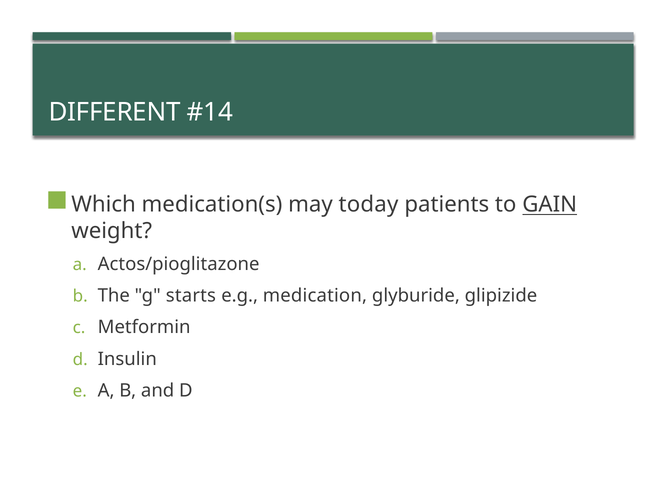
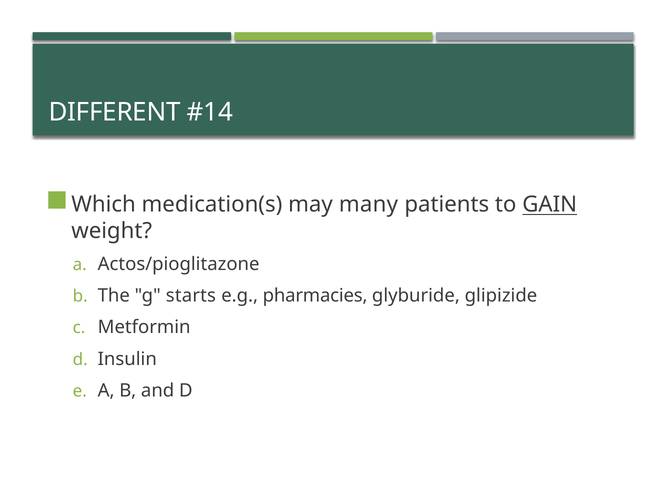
today: today -> many
medication: medication -> pharmacies
